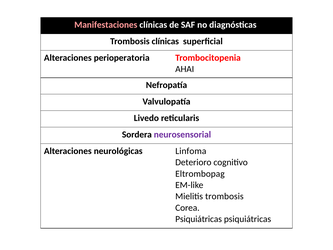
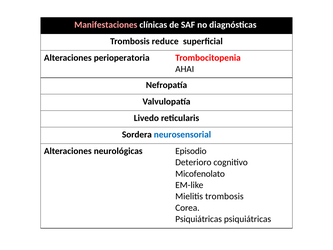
Trombosis clínicas: clínicas -> reduce
neurosensorial colour: purple -> blue
Linfoma: Linfoma -> Episodio
Eltrombopag: Eltrombopag -> Micofenolato
